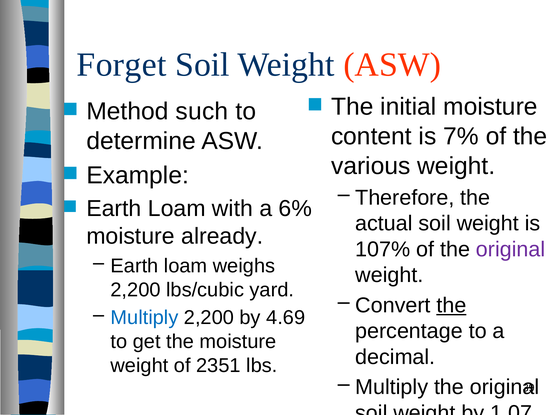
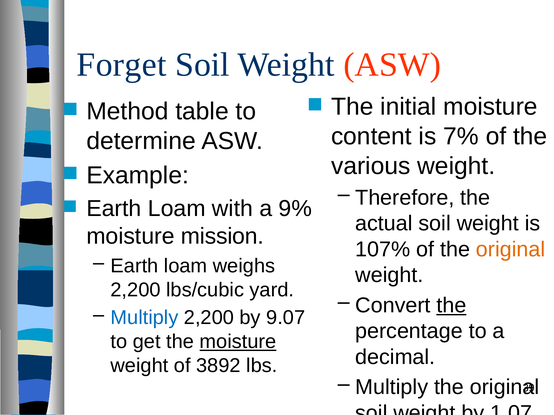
such: such -> table
6%: 6% -> 9%
already: already -> mission
original at (511, 250) colour: purple -> orange
4.69: 4.69 -> 9.07
moisture at (238, 342) underline: none -> present
2351: 2351 -> 3892
